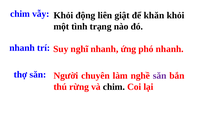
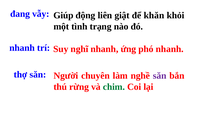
chim at (20, 14): chim -> đang
vẫy Khỏi: Khỏi -> Giúp
chim at (114, 87) colour: black -> green
